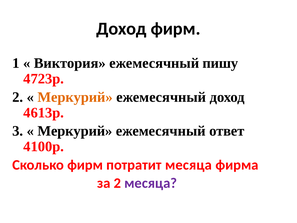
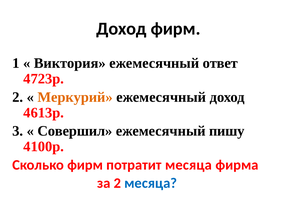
пишу: пишу -> ответ
Меркурий at (75, 131): Меркурий -> Совершил
ответ: ответ -> пишу
месяца at (151, 183) colour: purple -> blue
